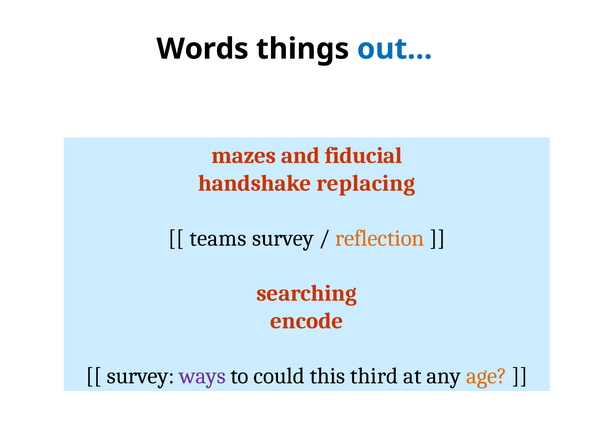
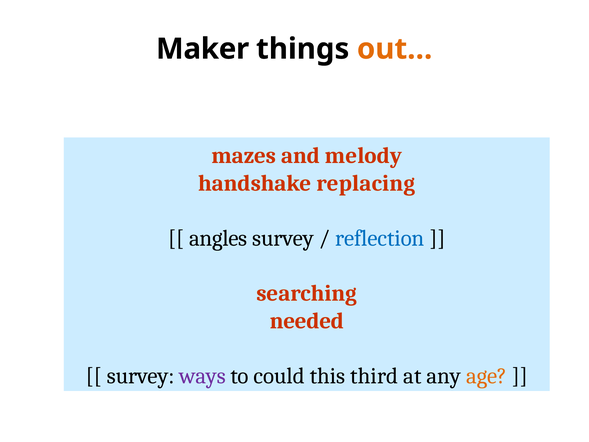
Words: Words -> Maker
out… colour: blue -> orange
fiducial: fiducial -> melody
teams: teams -> angles
reflection colour: orange -> blue
encode: encode -> needed
